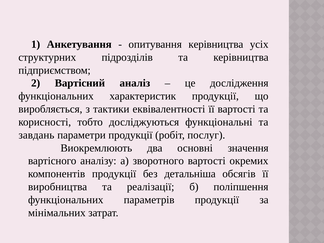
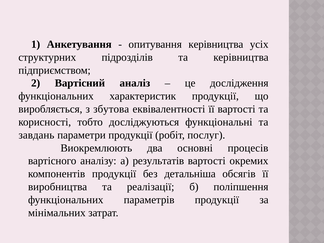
тактики: тактики -> збутова
значення: значення -> процесів
зворотного: зворотного -> результатів
